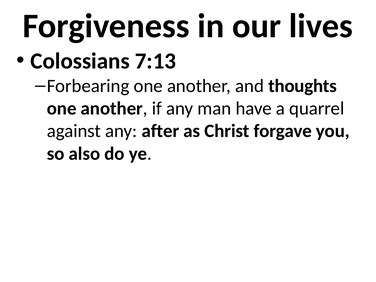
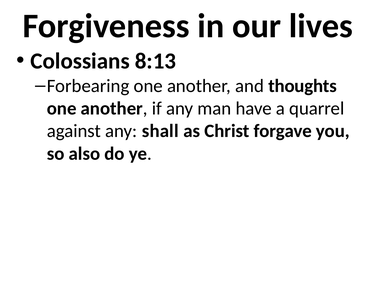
7:13: 7:13 -> 8:13
after: after -> shall
